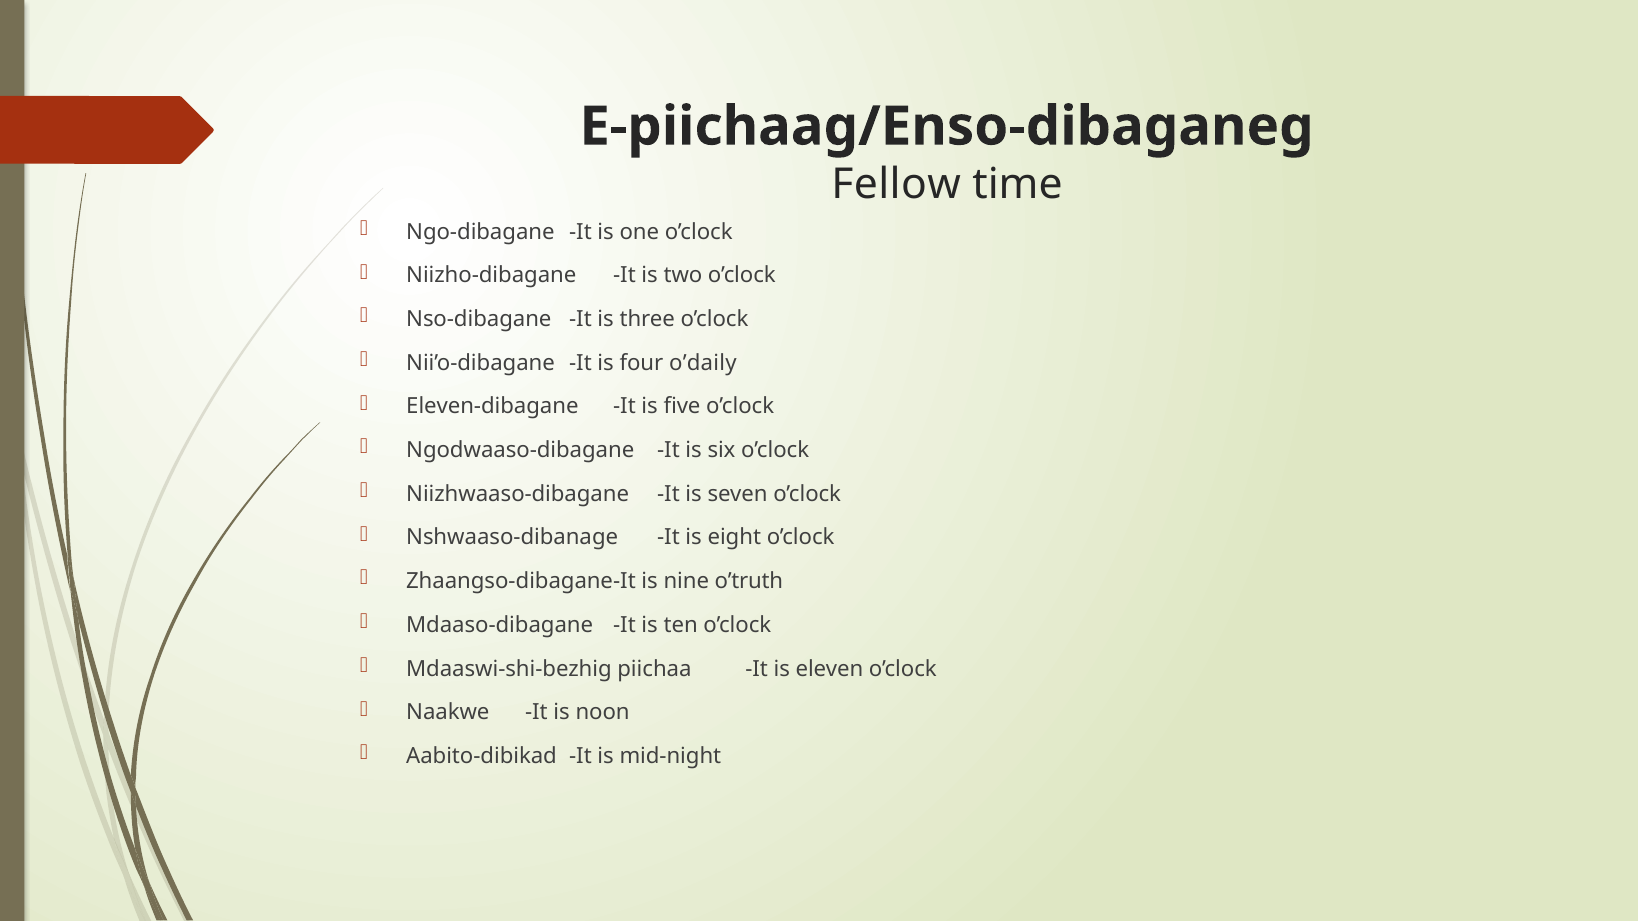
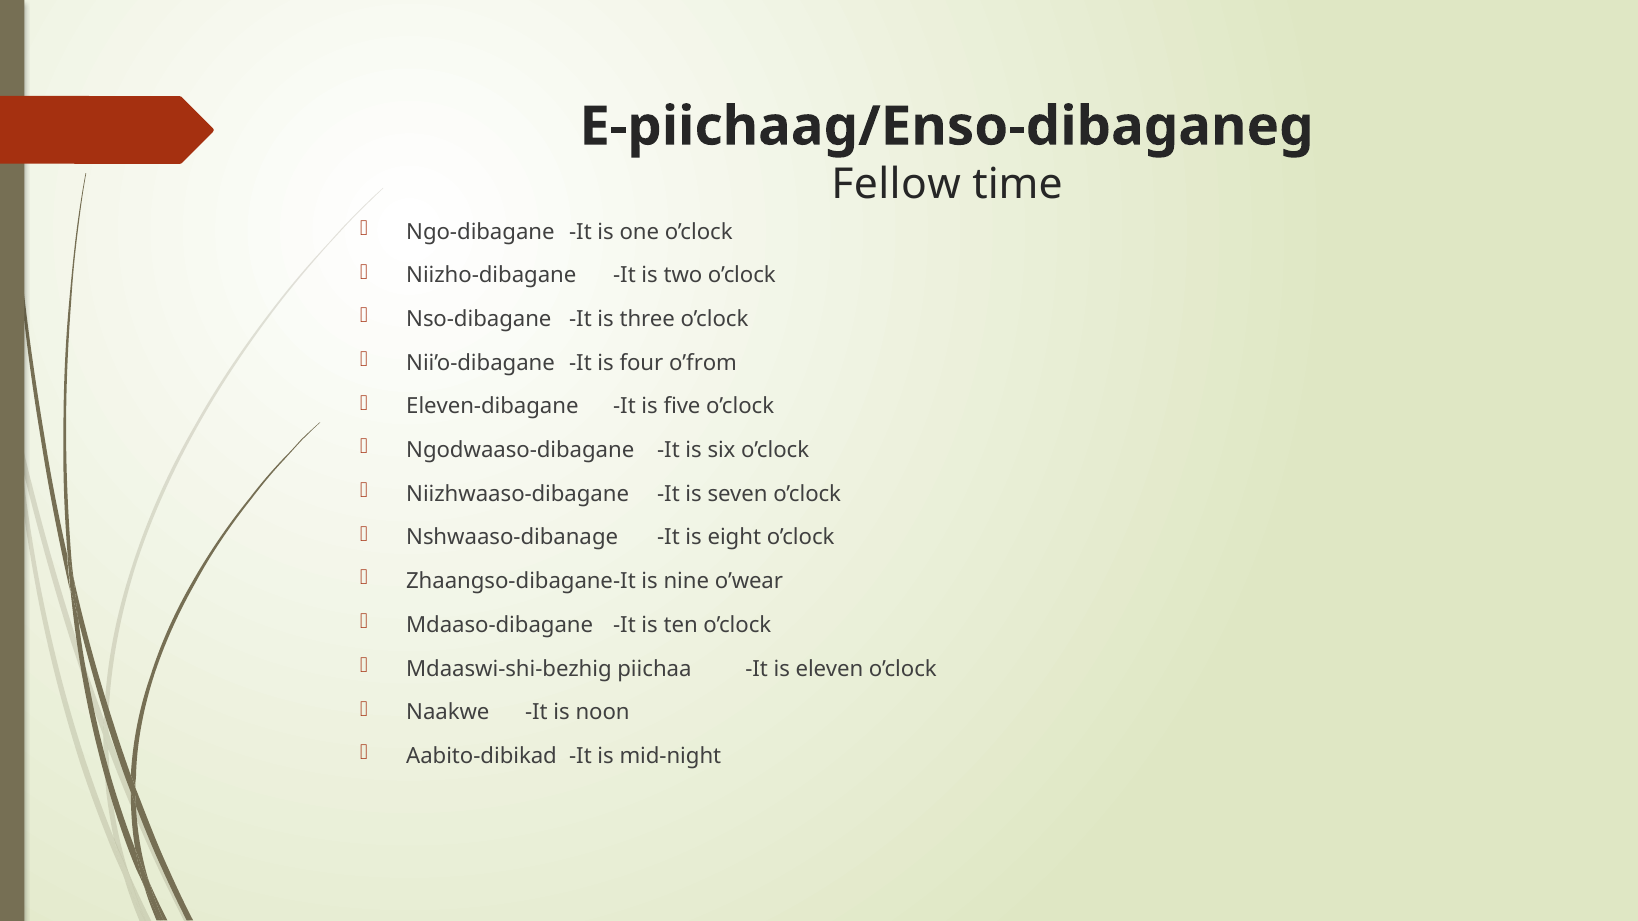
o’daily: o’daily -> o’from
o’truth: o’truth -> o’wear
